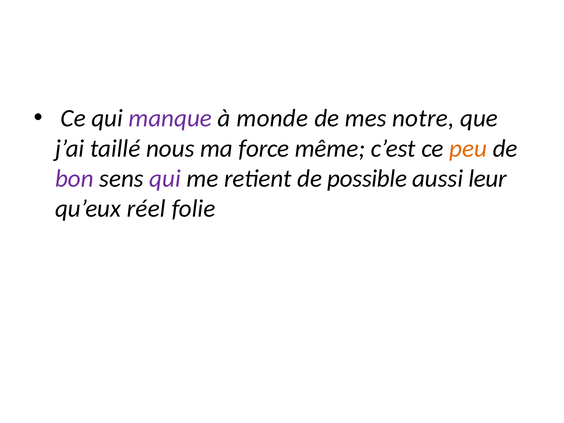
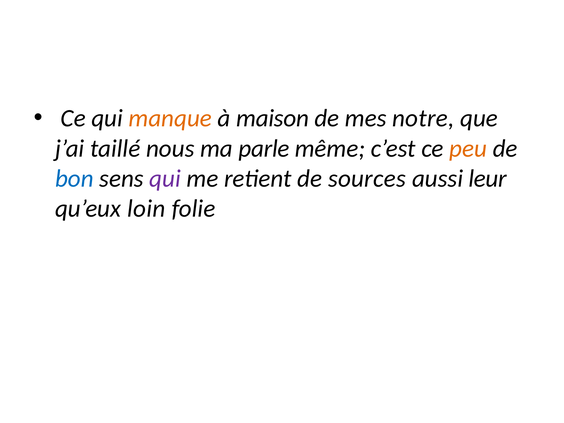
manque colour: purple -> orange
monde: monde -> maison
force: force -> parle
bon colour: purple -> blue
possible: possible -> sources
réel: réel -> loin
